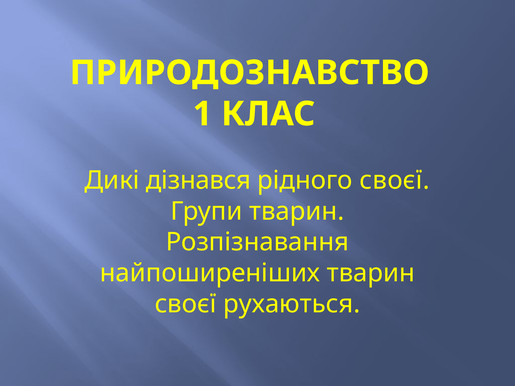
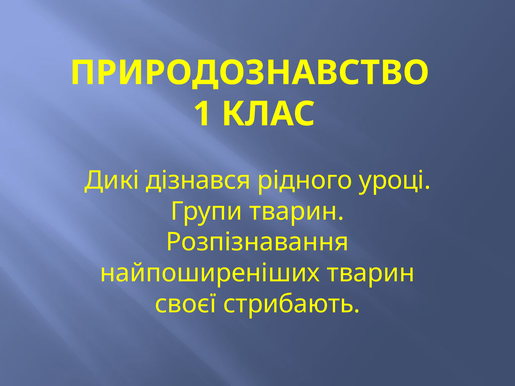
рідного своєї: своєї -> уроці
рухаються: рухаються -> стрибають
